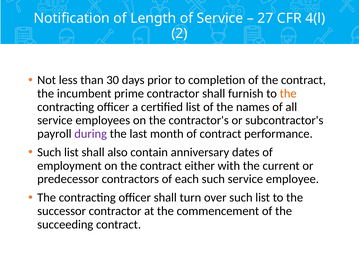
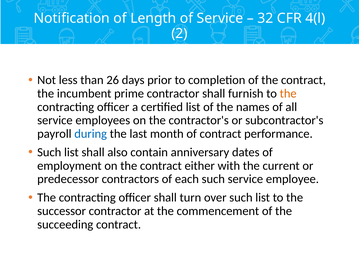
27: 27 -> 32
30: 30 -> 26
during colour: purple -> blue
